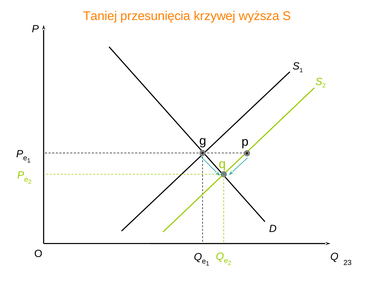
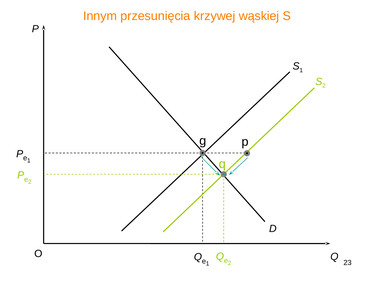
Taniej: Taniej -> Innym
wyższa: wyższa -> wąskiej
